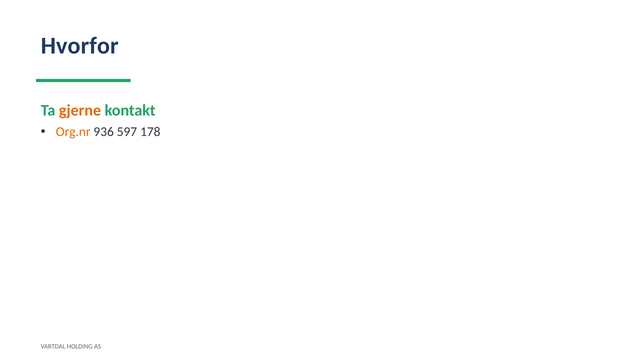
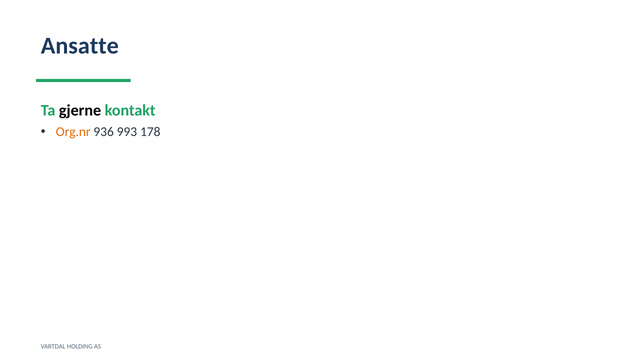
Hvorfor: Hvorfor -> Ansatte
gjerne colour: orange -> black
597: 597 -> 993
